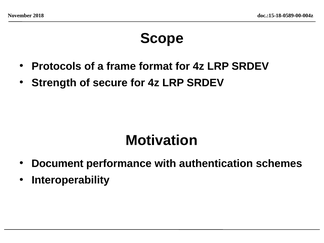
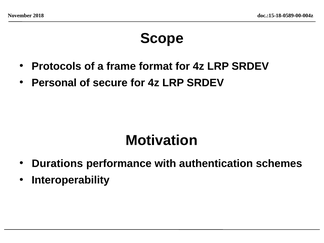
Strength: Strength -> Personal
Document: Document -> Durations
